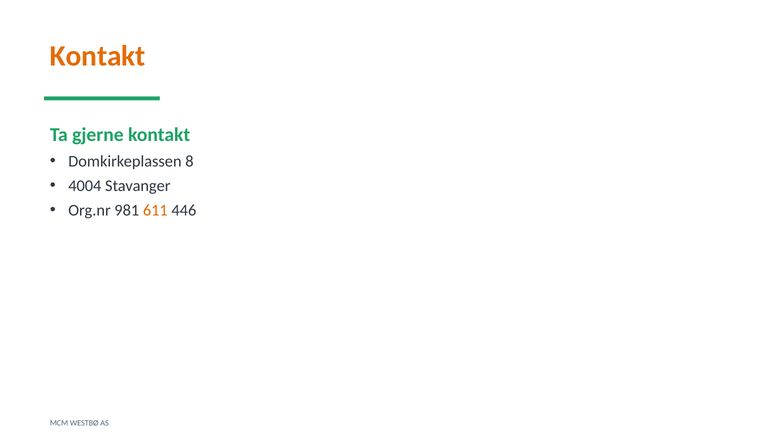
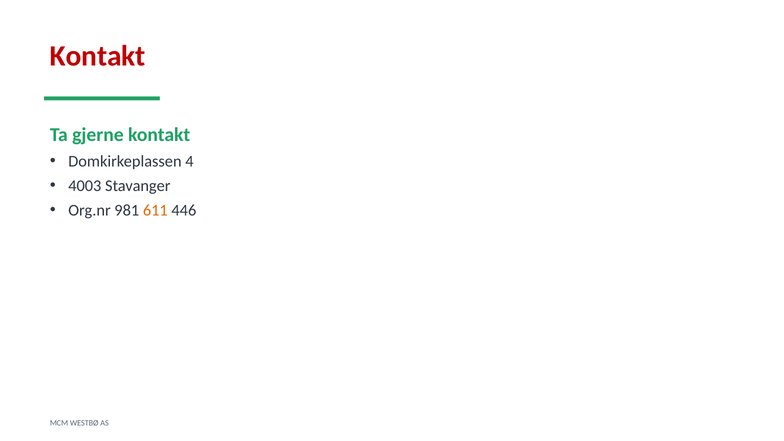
Kontakt at (98, 56) colour: orange -> red
8: 8 -> 4
4004: 4004 -> 4003
